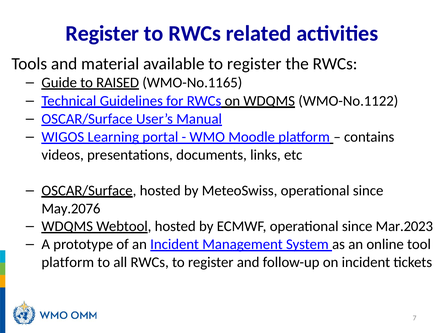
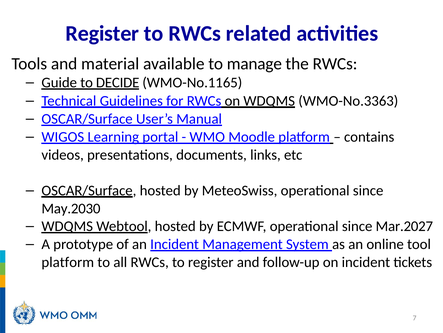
available to register: register -> manage
RAISED: RAISED -> DECIDE
WMO-No.1122: WMO-No.1122 -> WMO-No.3363
May.2076: May.2076 -> May.2030
Mar.2023: Mar.2023 -> Mar.2027
